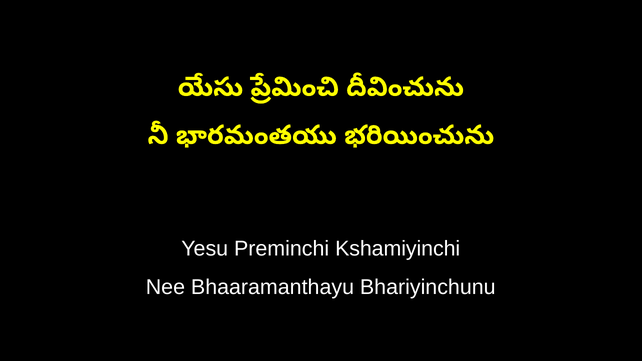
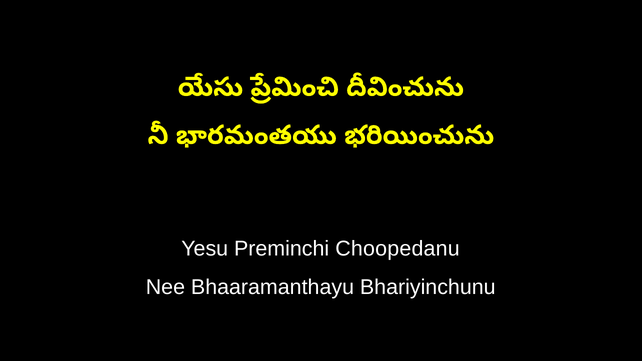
Kshamiyinchi: Kshamiyinchi -> Choopedanu
